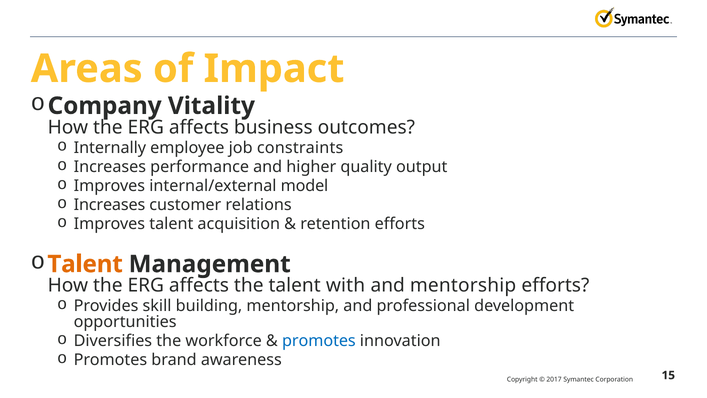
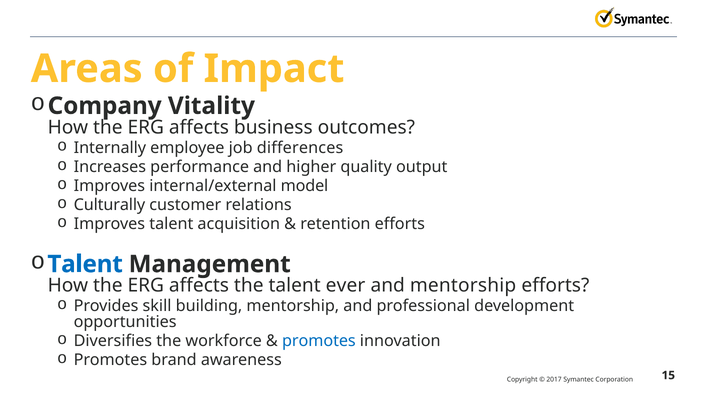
constraints: constraints -> differences
Increases at (109, 205): Increases -> Culturally
Talent at (85, 264) colour: orange -> blue
with: with -> ever
